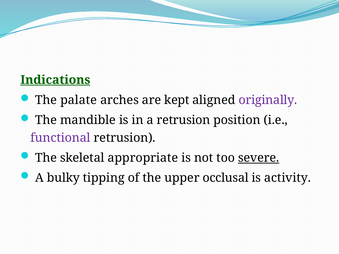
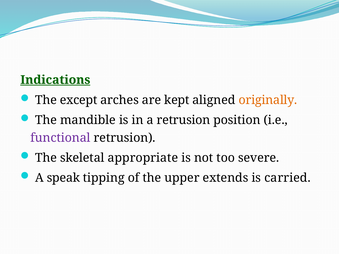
palate: palate -> except
originally colour: purple -> orange
severe underline: present -> none
bulky: bulky -> speak
occlusal: occlusal -> extends
activity: activity -> carried
